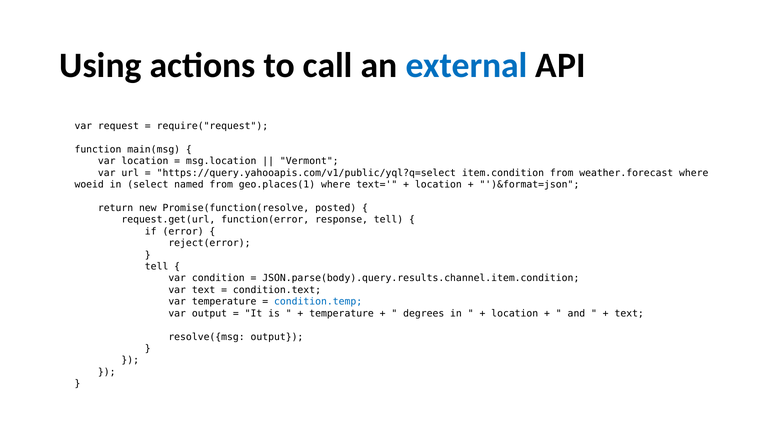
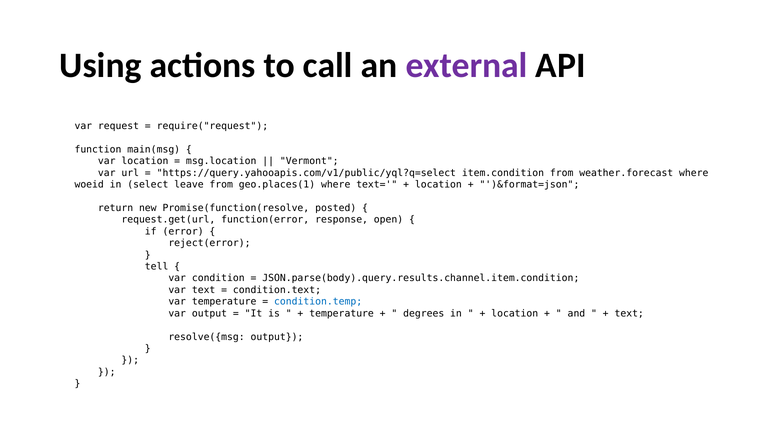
external colour: blue -> purple
named: named -> leave
response tell: tell -> open
